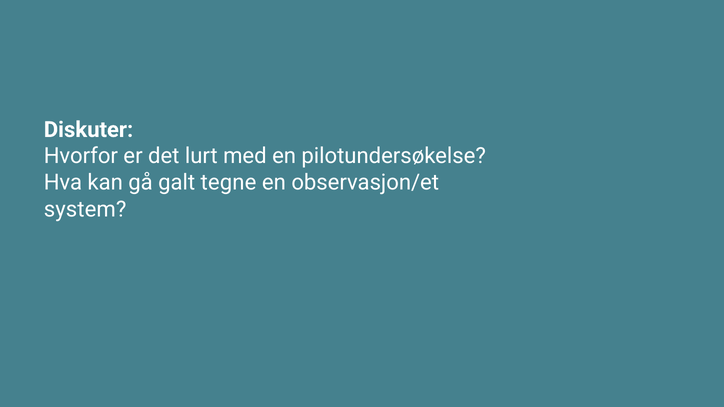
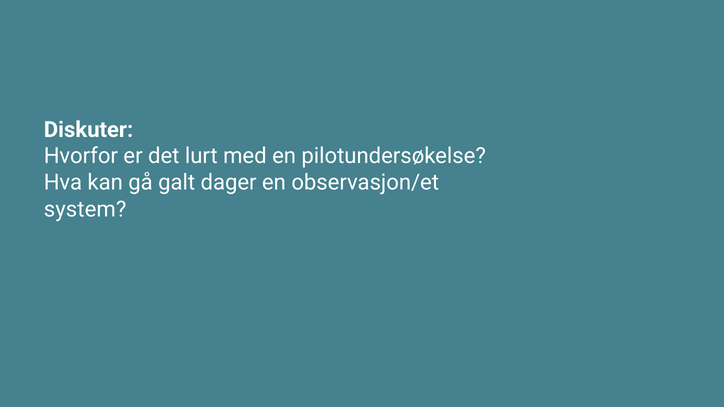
tegne: tegne -> dager
